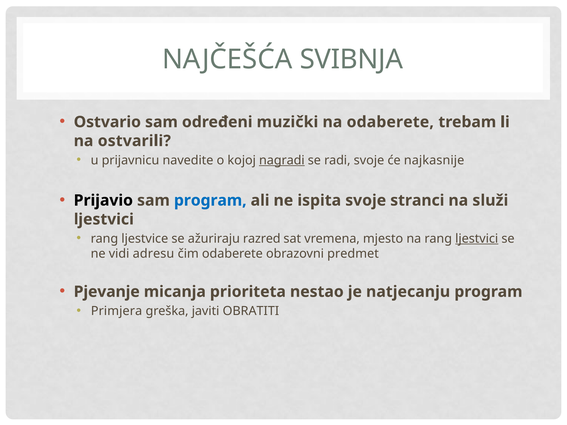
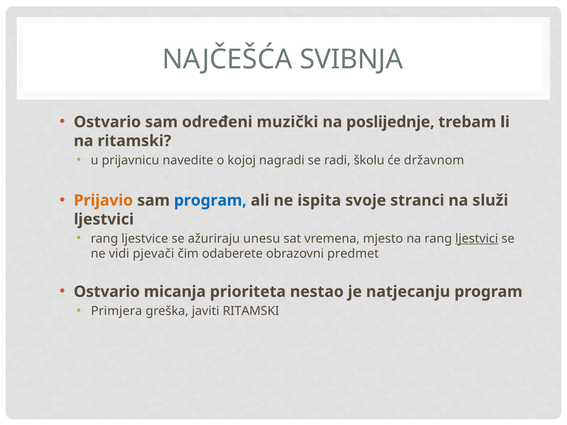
na odaberete: odaberete -> poslijednje
na ostvarili: ostvarili -> ritamski
nagradi underline: present -> none
radi svoje: svoje -> školu
najkasnije: najkasnije -> državnom
Prijavio colour: black -> orange
razred: razred -> unesu
adresu: adresu -> pjevači
Pjevanje at (107, 292): Pjevanje -> Ostvario
javiti OBRATITI: OBRATITI -> RITAMSKI
